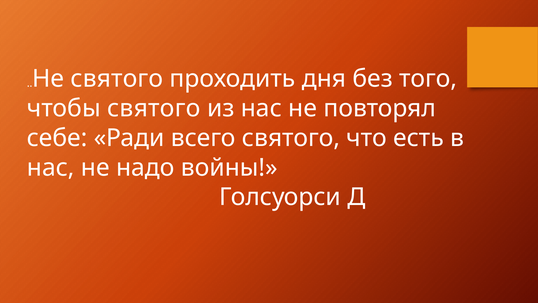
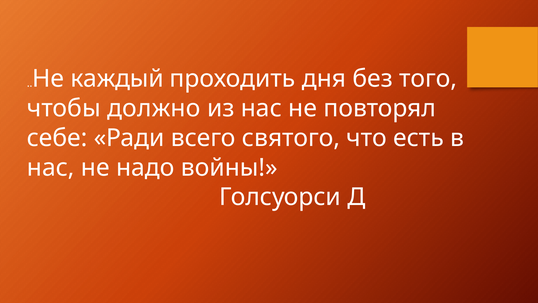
Не святого: святого -> каждый
чтобы святого: святого -> должно
